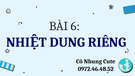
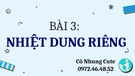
6: 6 -> 3
